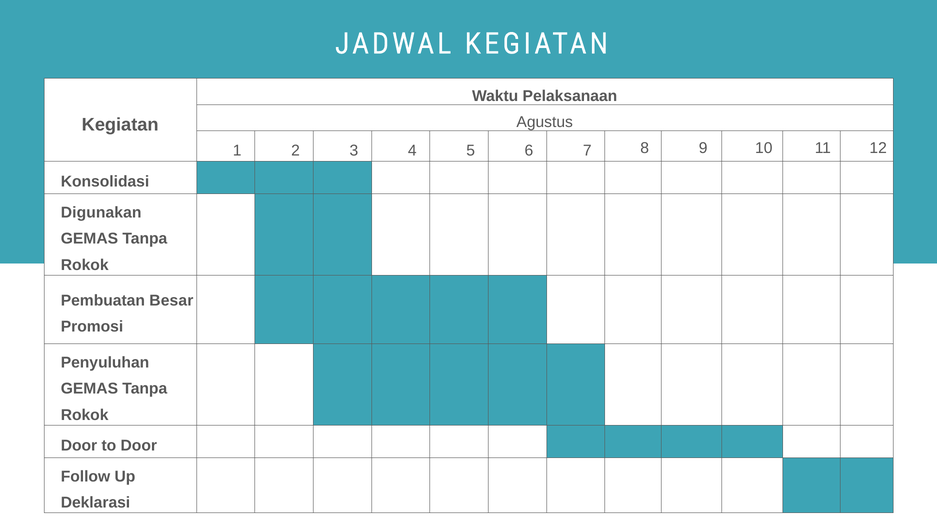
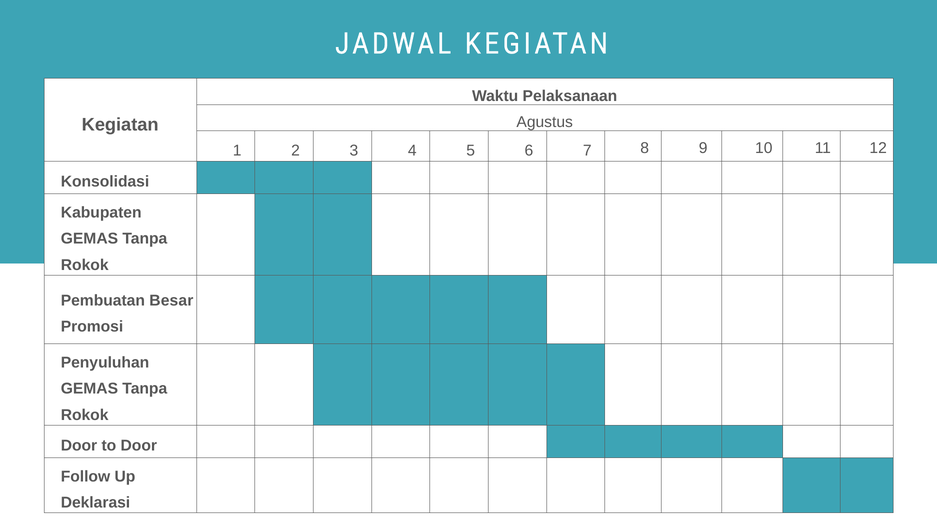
Digunakan: Digunakan -> Kabupaten
